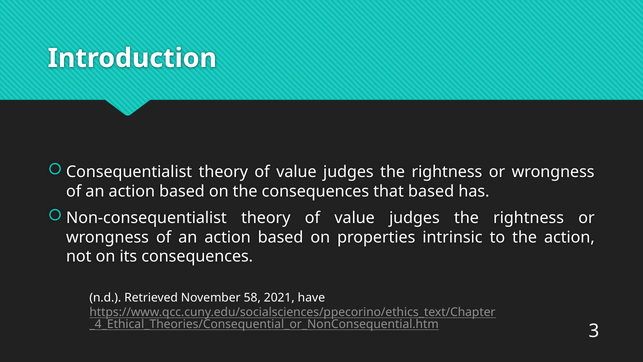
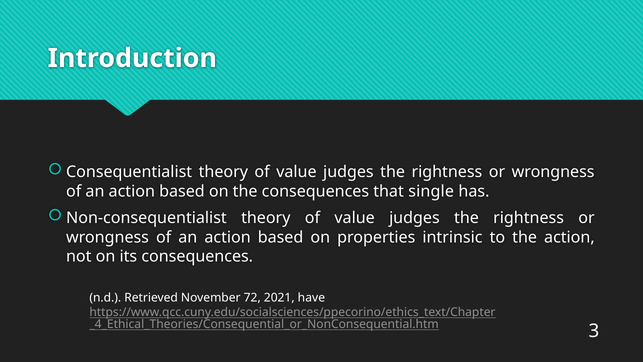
that based: based -> single
58: 58 -> 72
